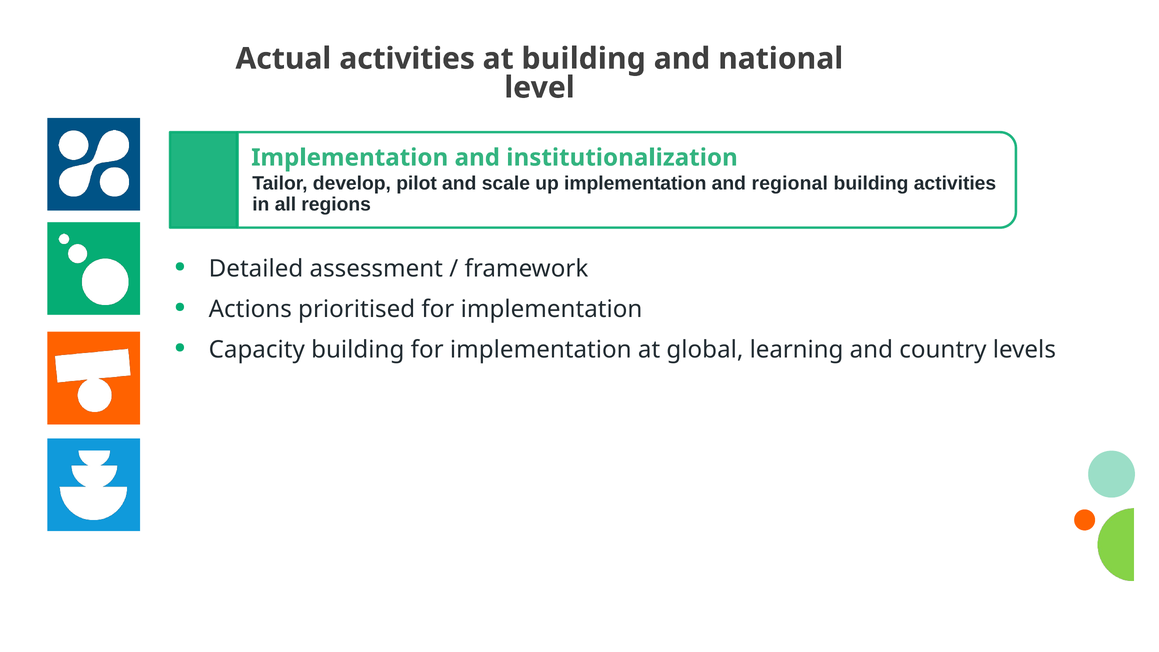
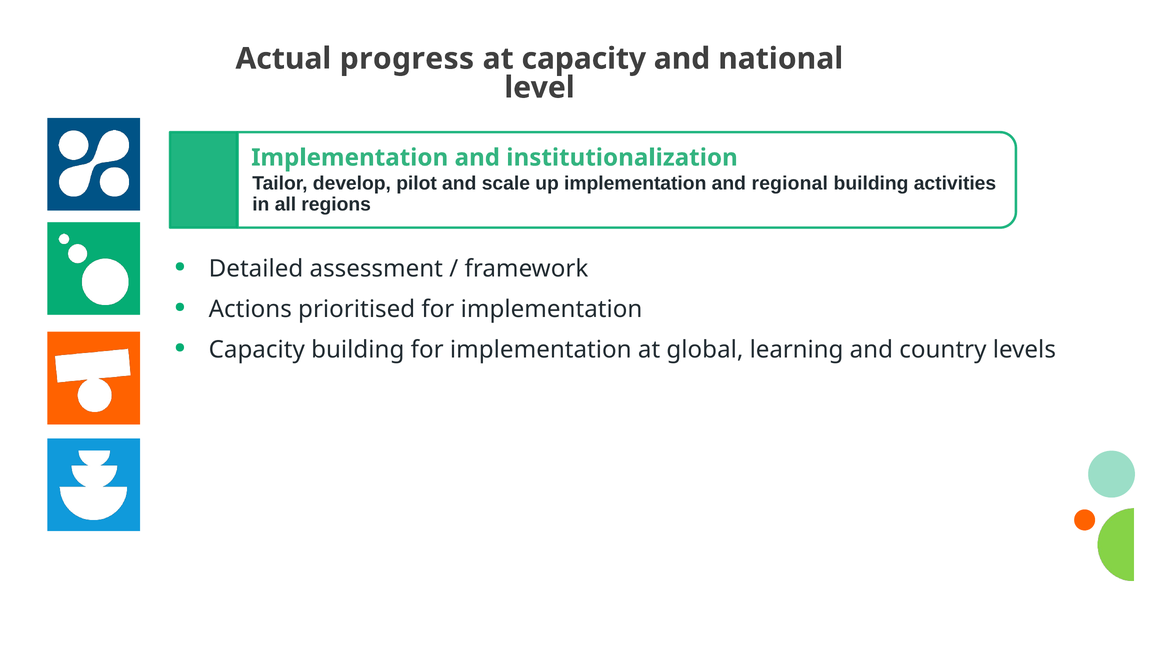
Actual activities: activities -> progress
at building: building -> capacity
